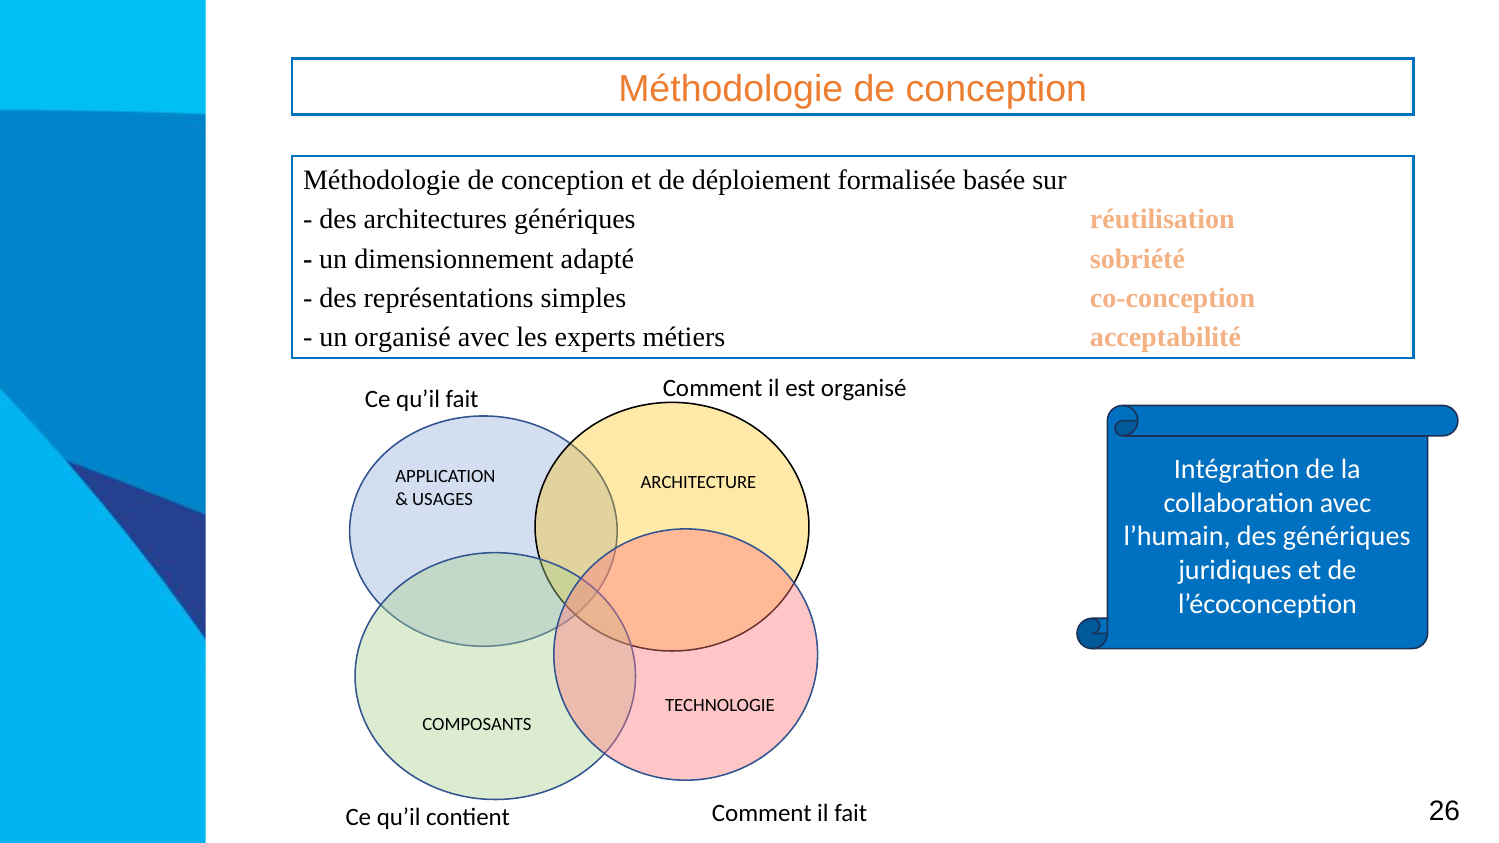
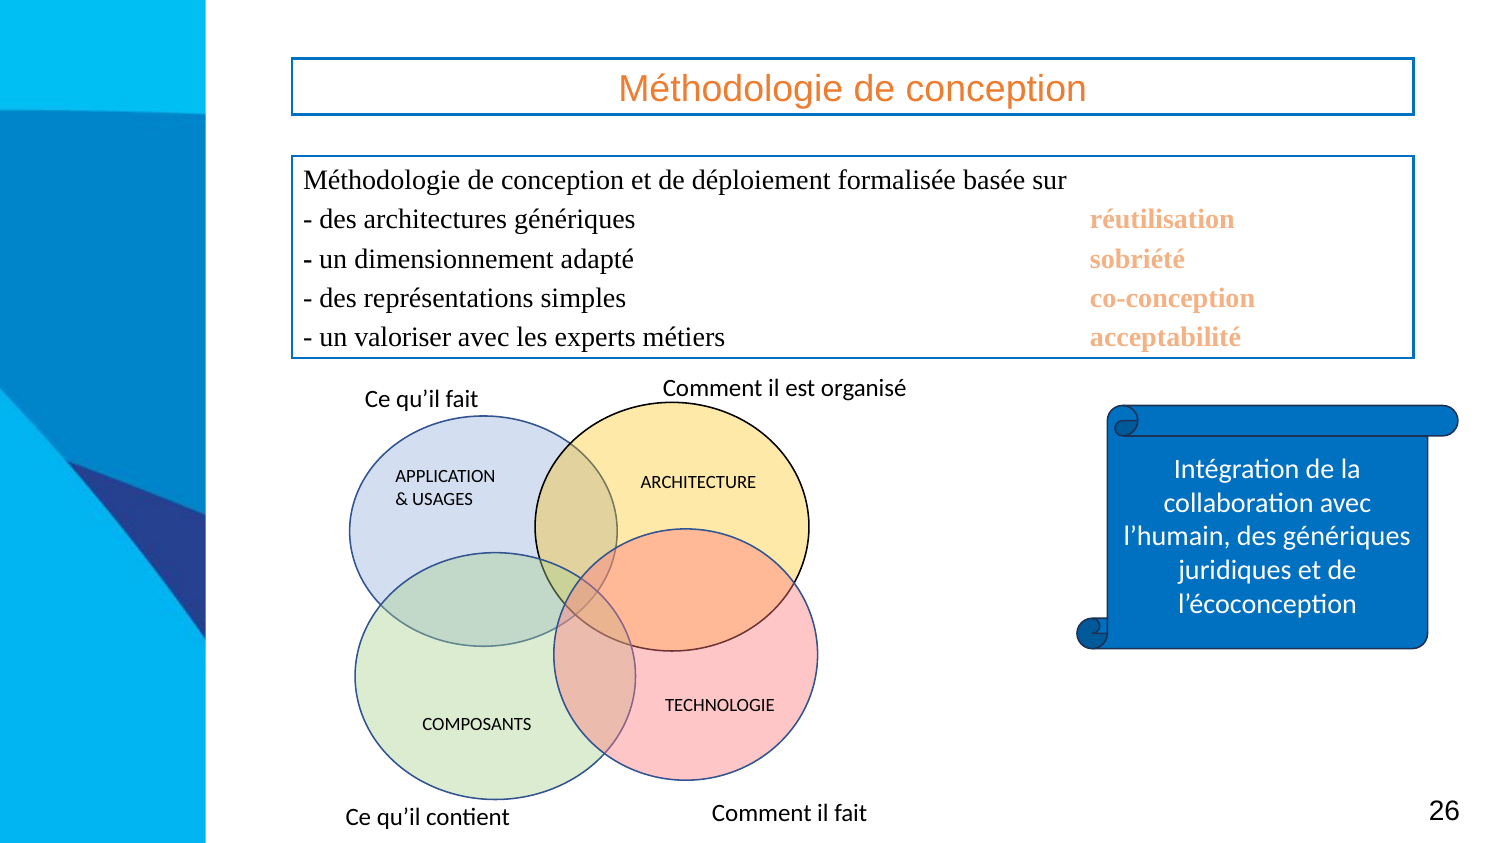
un organisé: organisé -> valoriser
